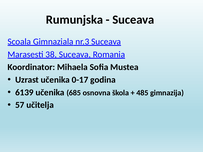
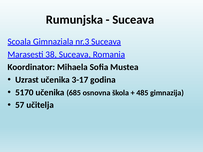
0-17: 0-17 -> 3-17
6139: 6139 -> 5170
